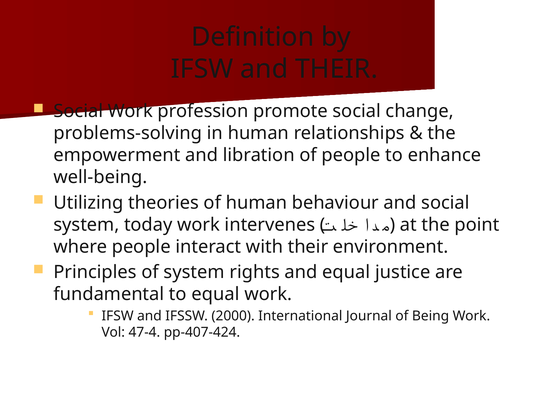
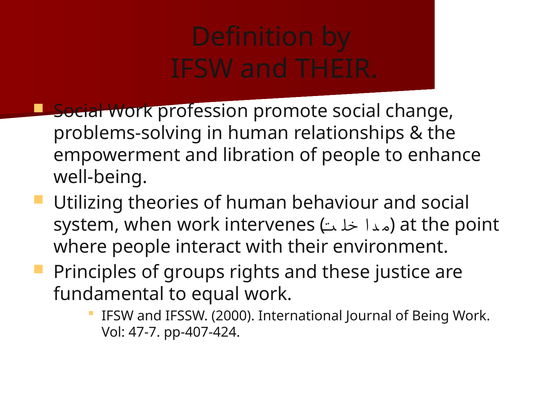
today: today -> when
of system: system -> groups
and equal: equal -> these
47-4: 47-4 -> 47-7
